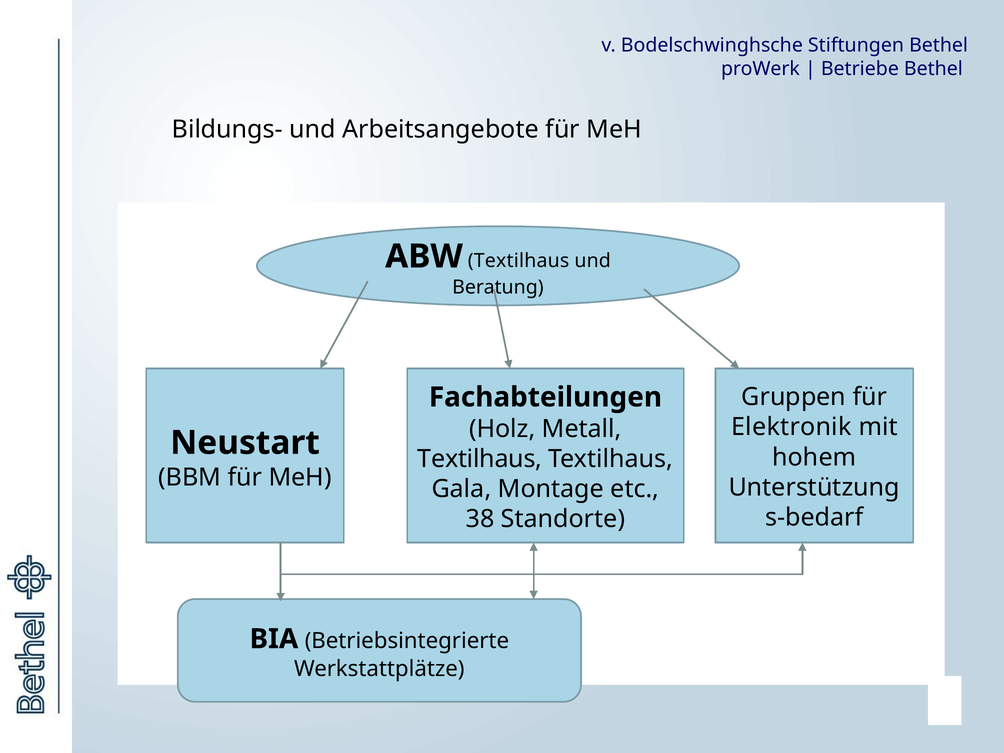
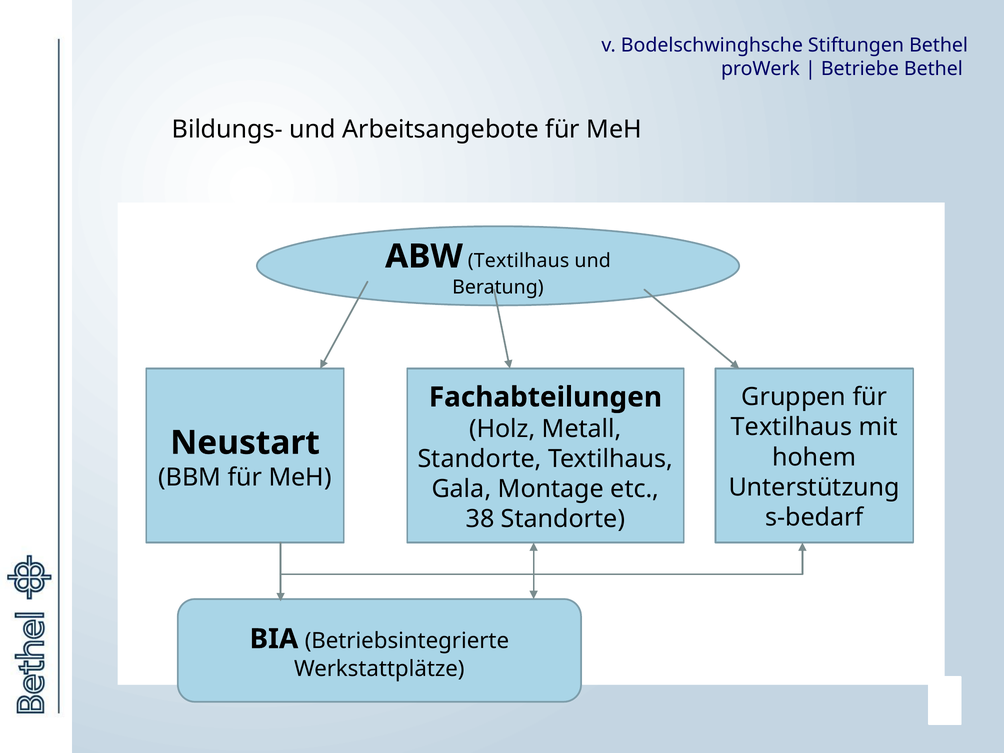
Elektronik at (791, 427): Elektronik -> Textilhaus
Textilhaus at (480, 459): Textilhaus -> Standorte
